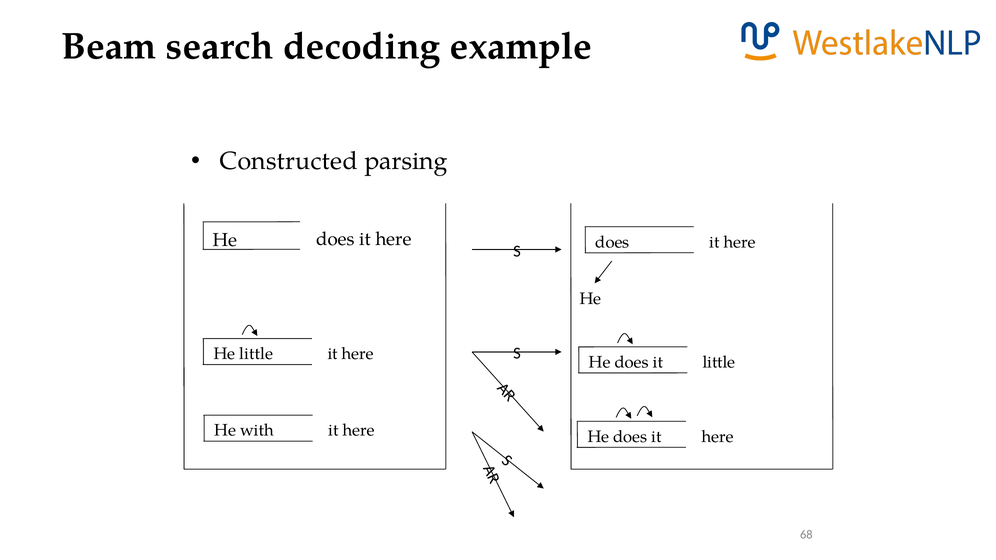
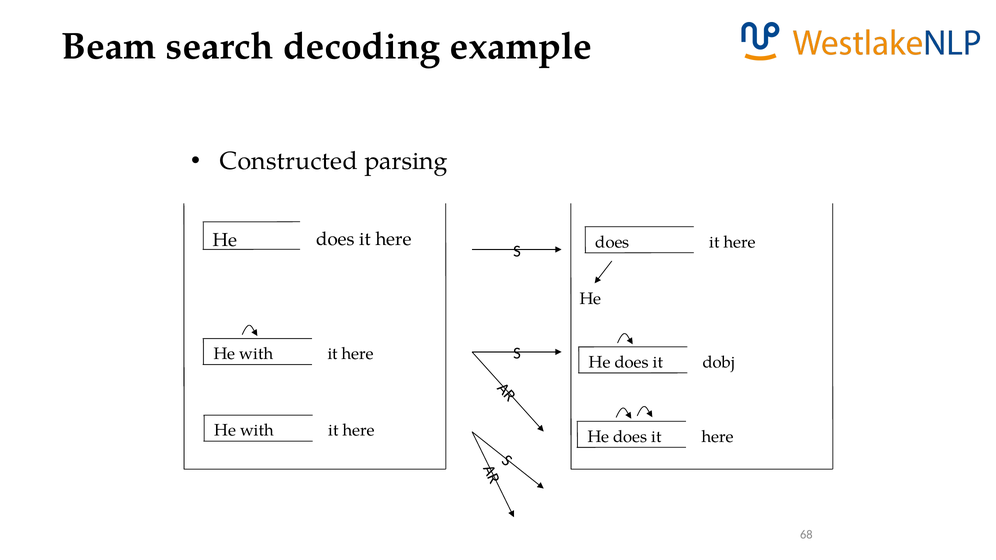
little at (256, 354): little -> with
it little: little -> dobj
